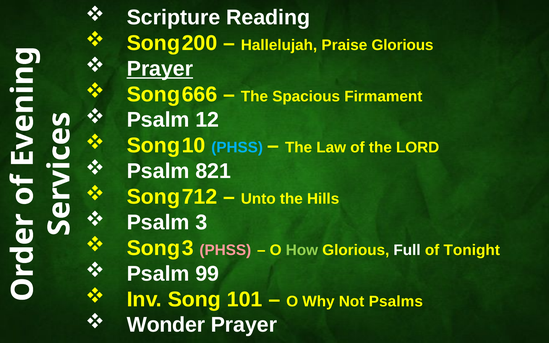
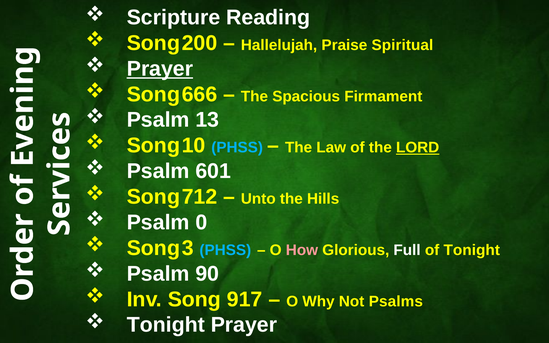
Praise Glorious: Glorious -> Spiritual
12: 12 -> 13
LORD underline: none -> present
821: 821 -> 601
3: 3 -> 0
PHSS at (225, 250) colour: pink -> light blue
How colour: light green -> pink
99: 99 -> 90
101: 101 -> 917
Wonder at (166, 325): Wonder -> Tonight
